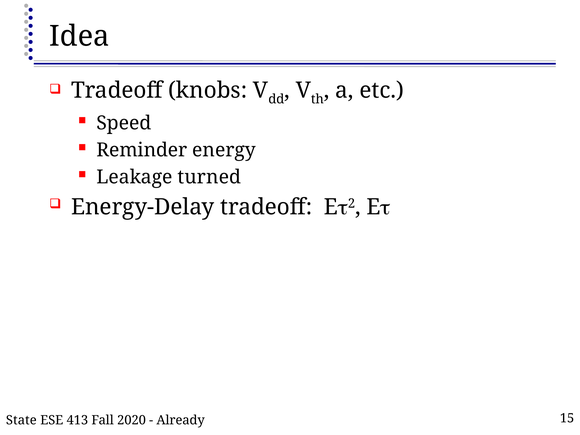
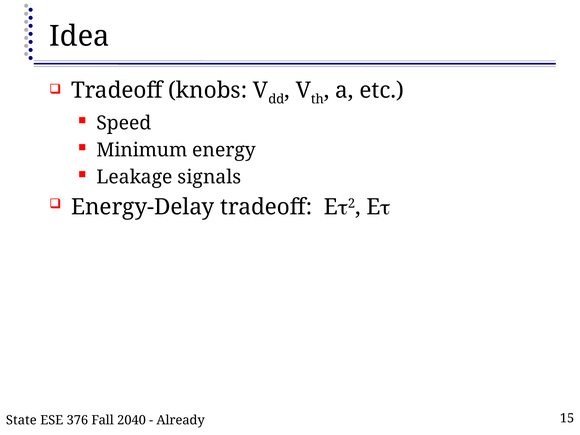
Reminder: Reminder -> Minimum
turned: turned -> signals
413: 413 -> 376
2020: 2020 -> 2040
